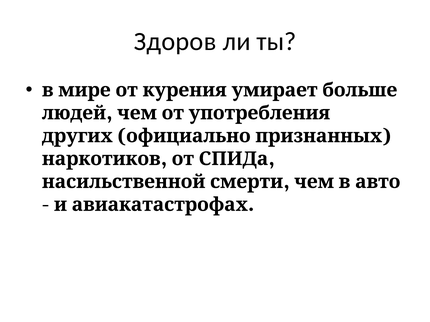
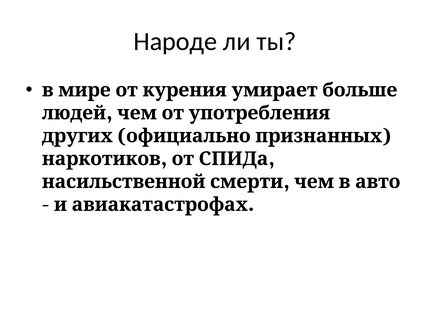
Здоров: Здоров -> Народе
